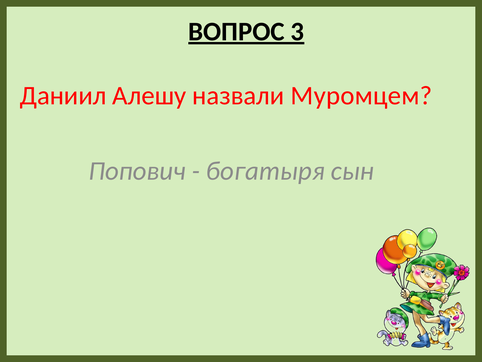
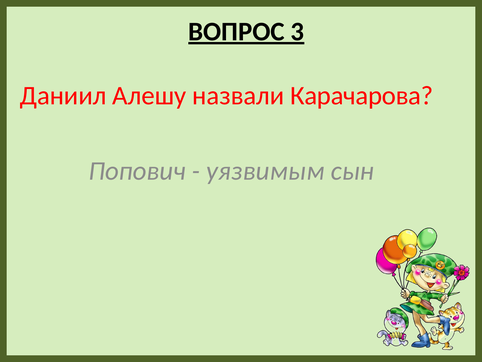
Муромцем: Муромцем -> Карачарова
богатыря: богатыря -> уязвимым
